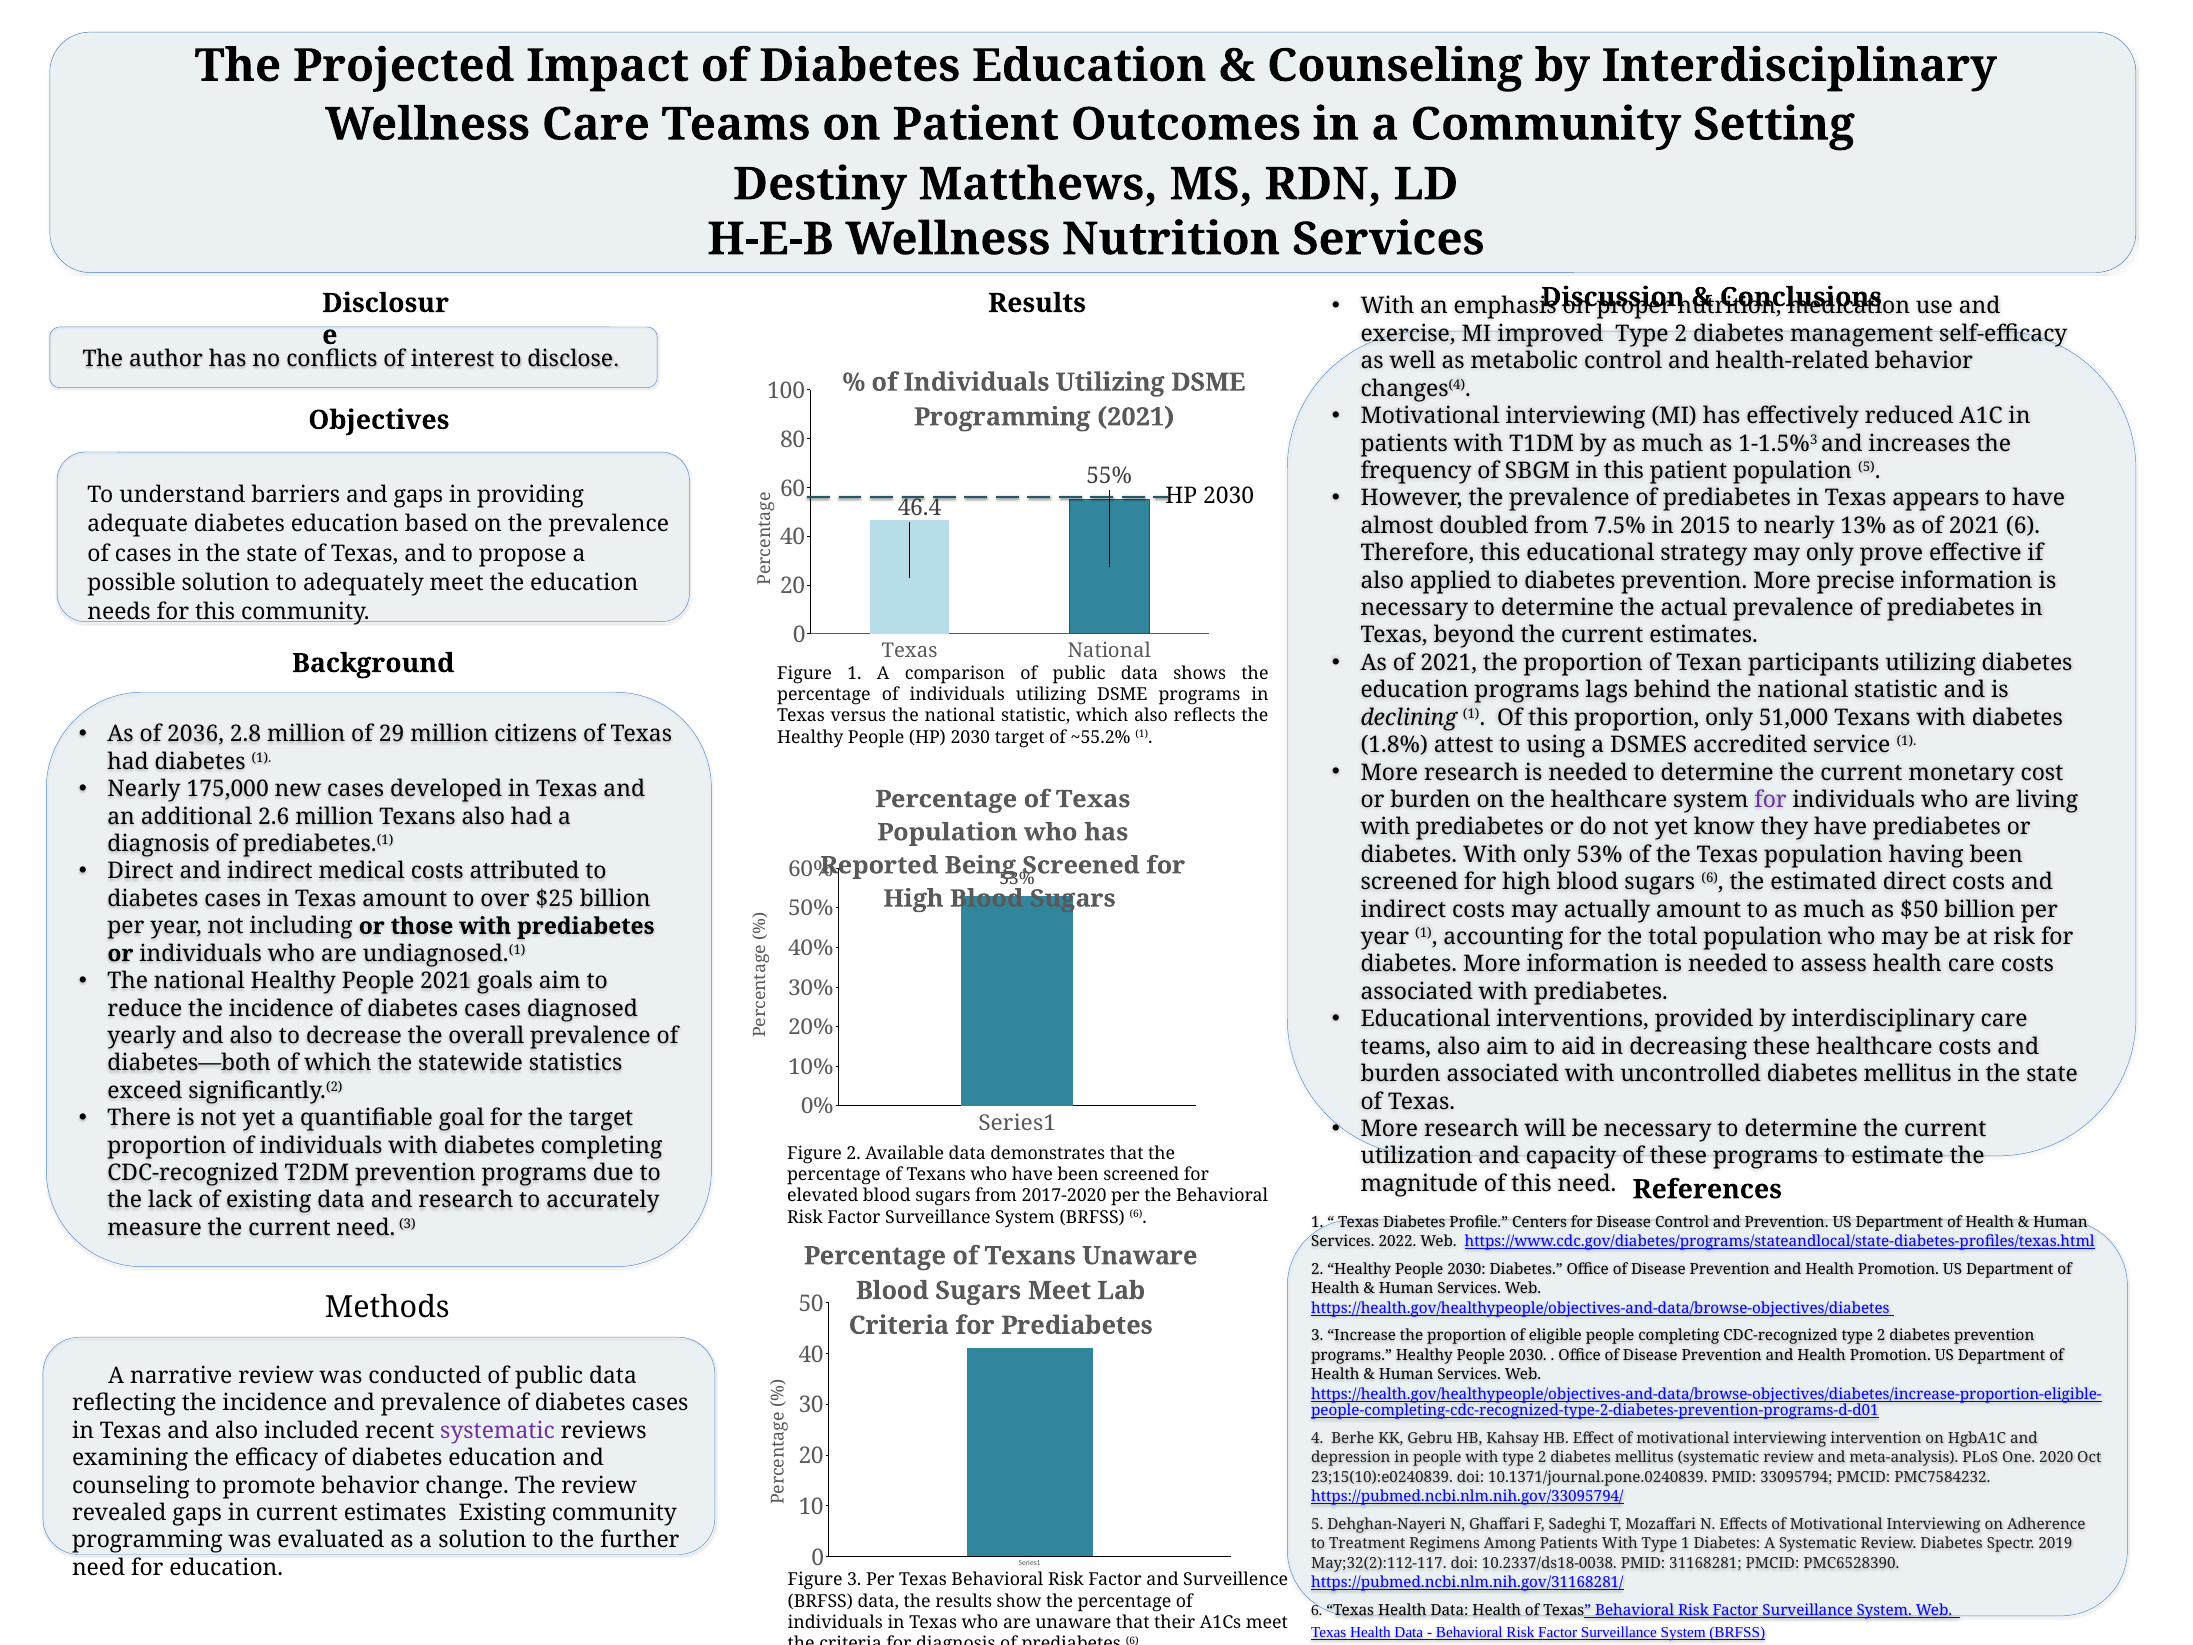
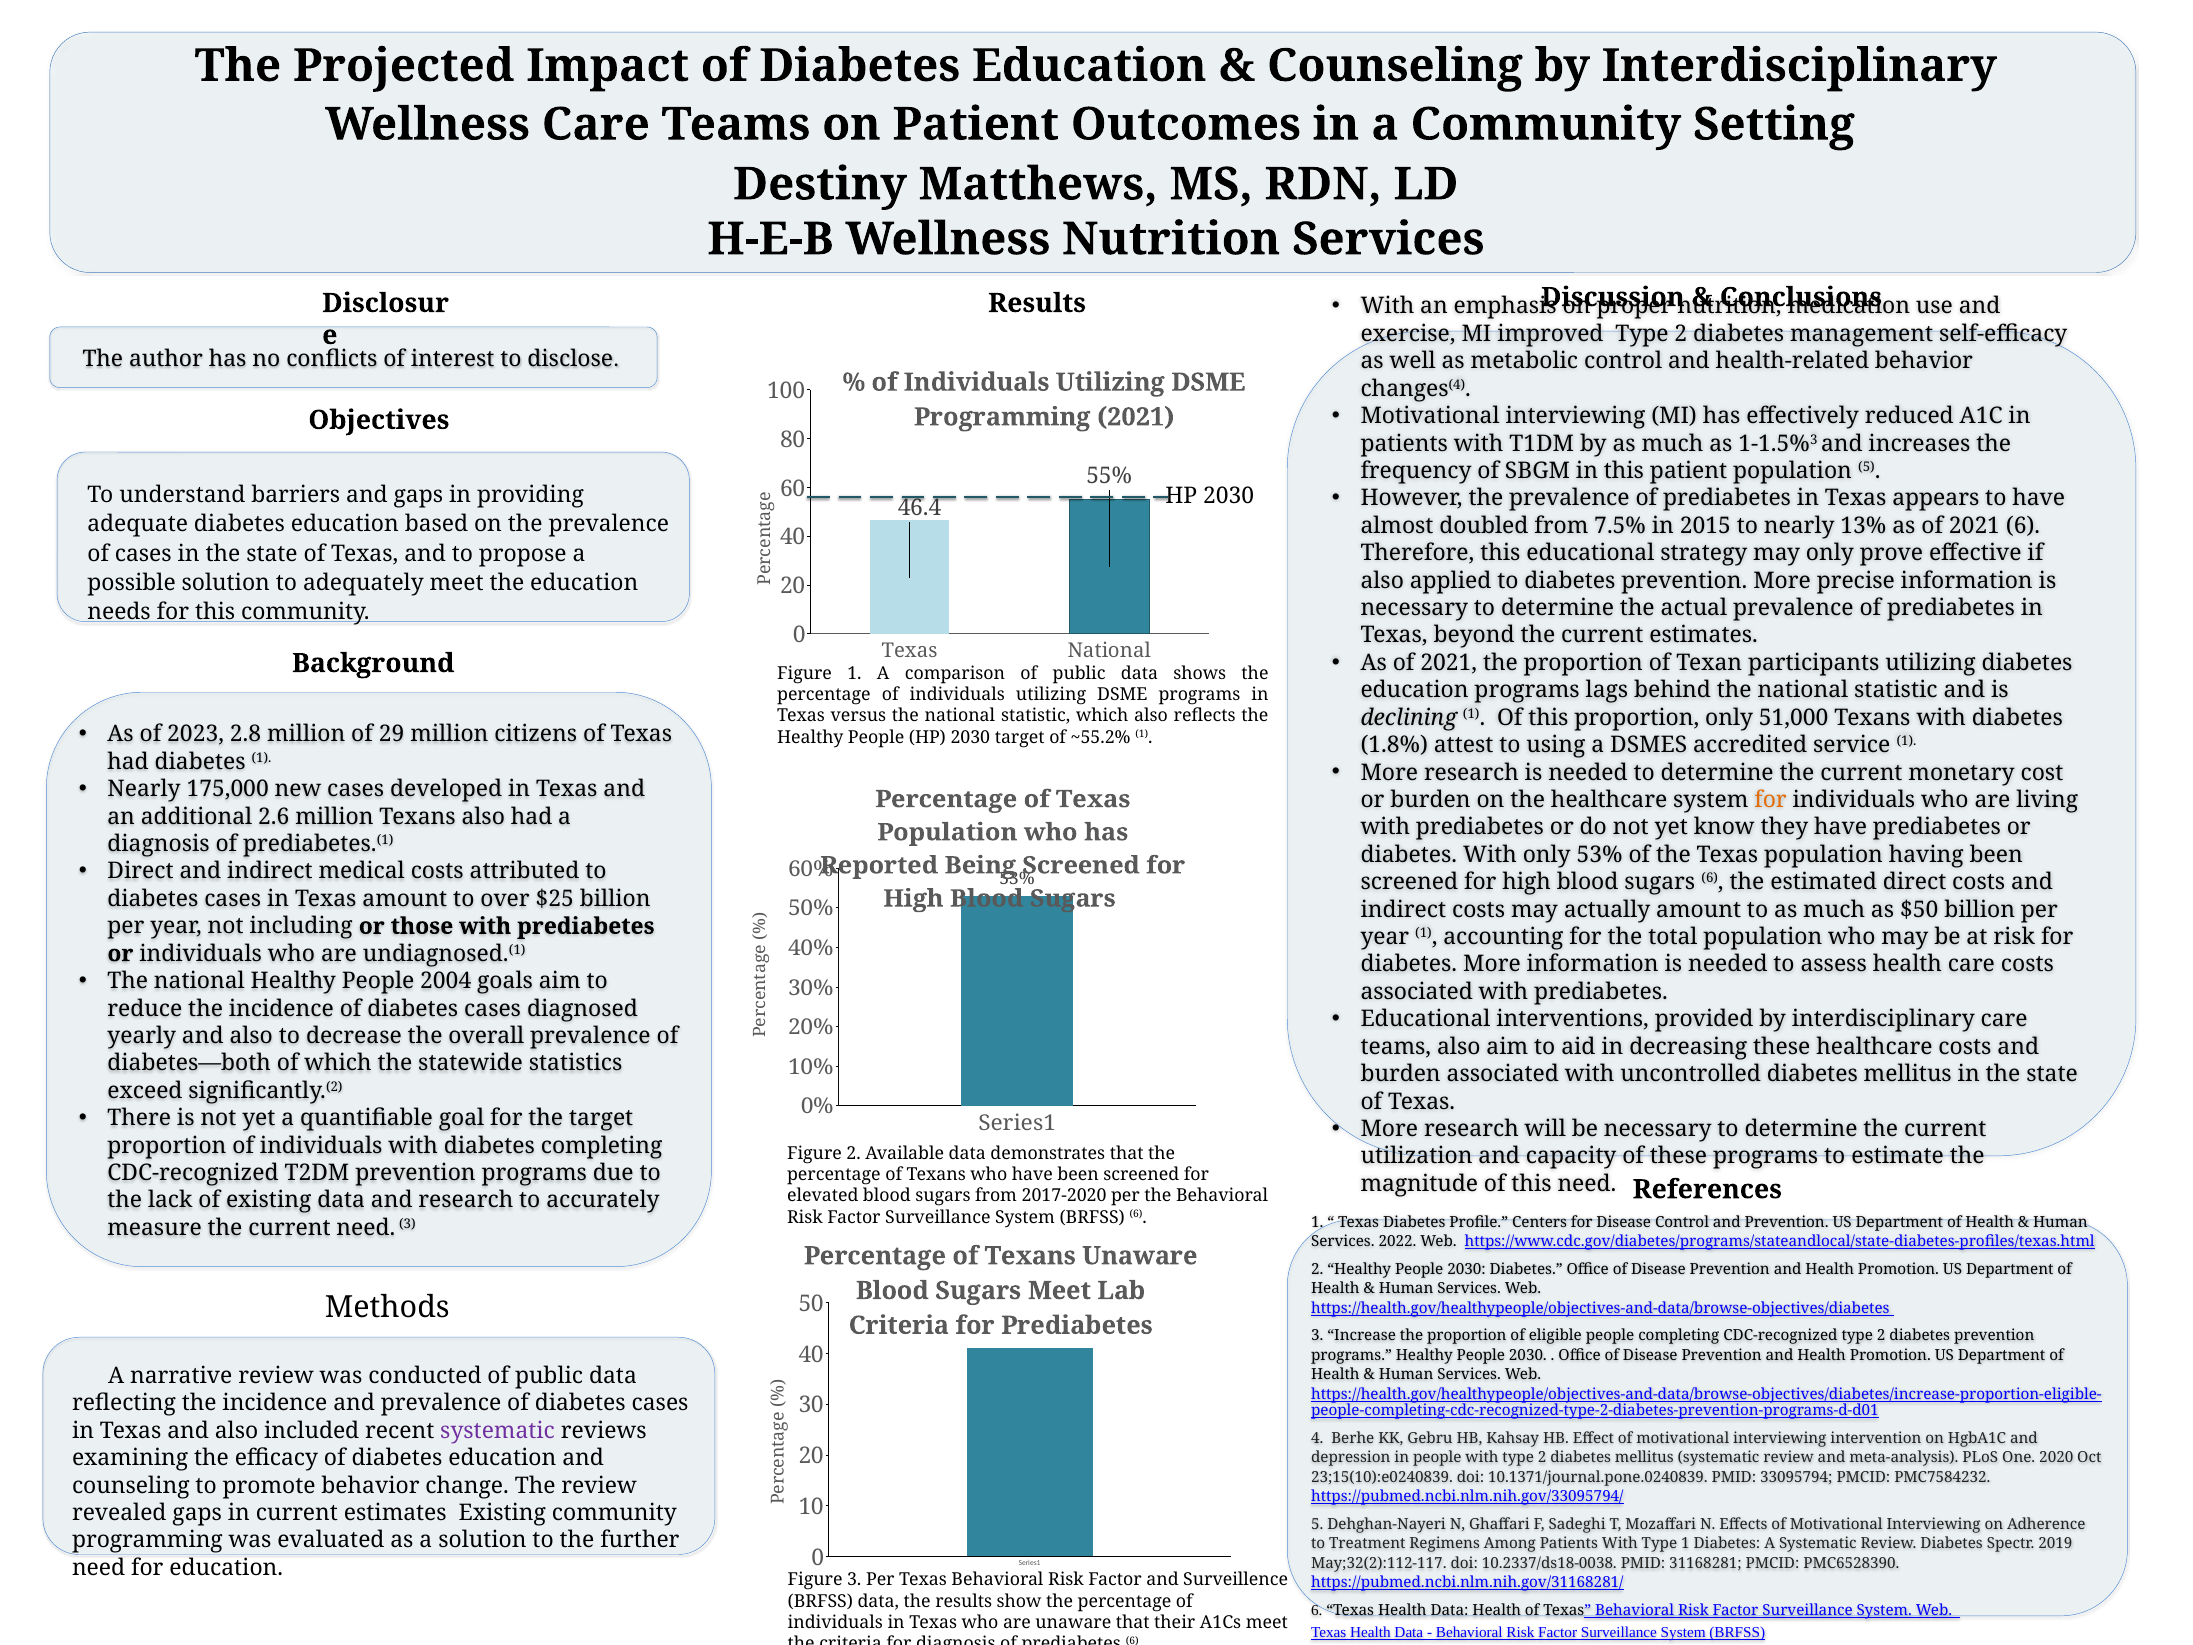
2036: 2036 -> 2023
for at (1771, 800) colour: purple -> orange
People 2021: 2021 -> 2004
